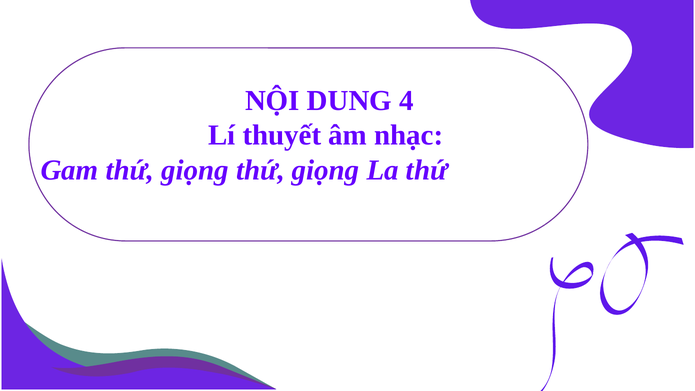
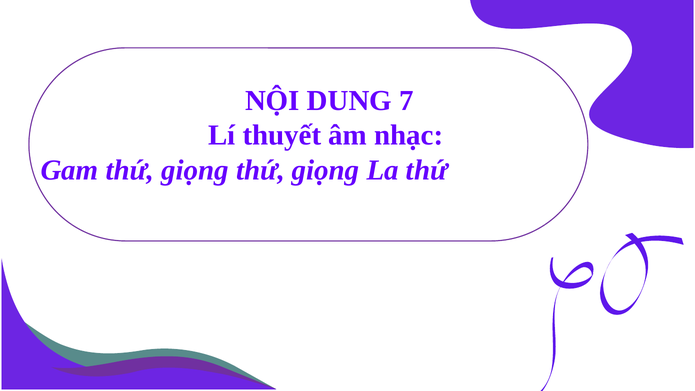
4: 4 -> 7
